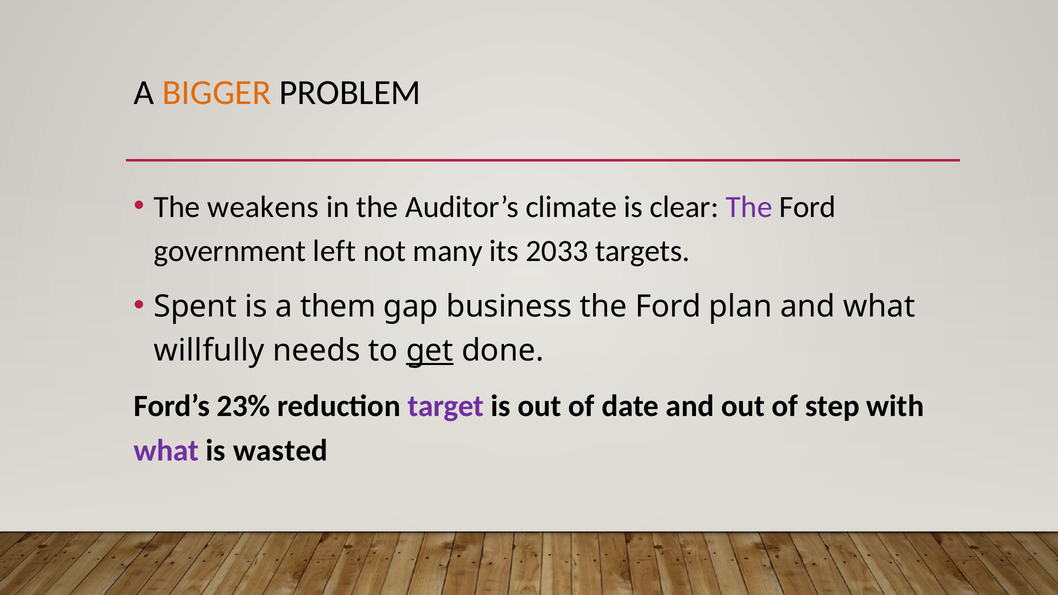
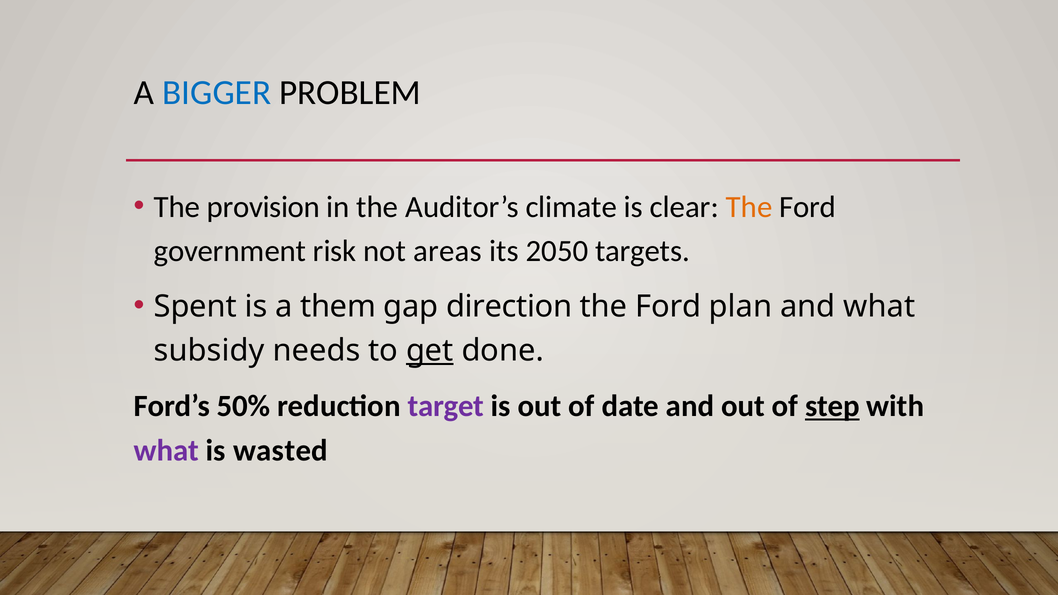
BIGGER colour: orange -> blue
weakens: weakens -> provision
The at (749, 207) colour: purple -> orange
left: left -> risk
many: many -> areas
2033: 2033 -> 2050
business: business -> direction
willfully: willfully -> subsidy
23%: 23% -> 50%
step underline: none -> present
